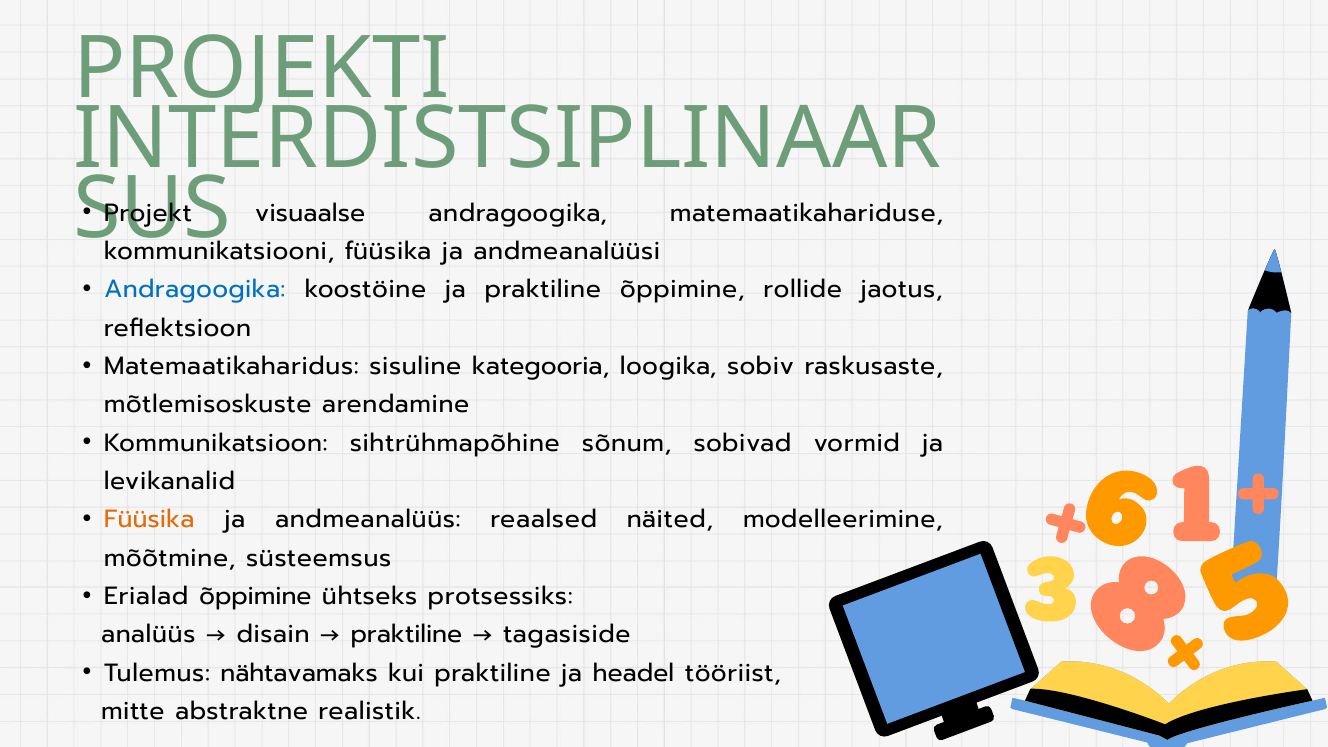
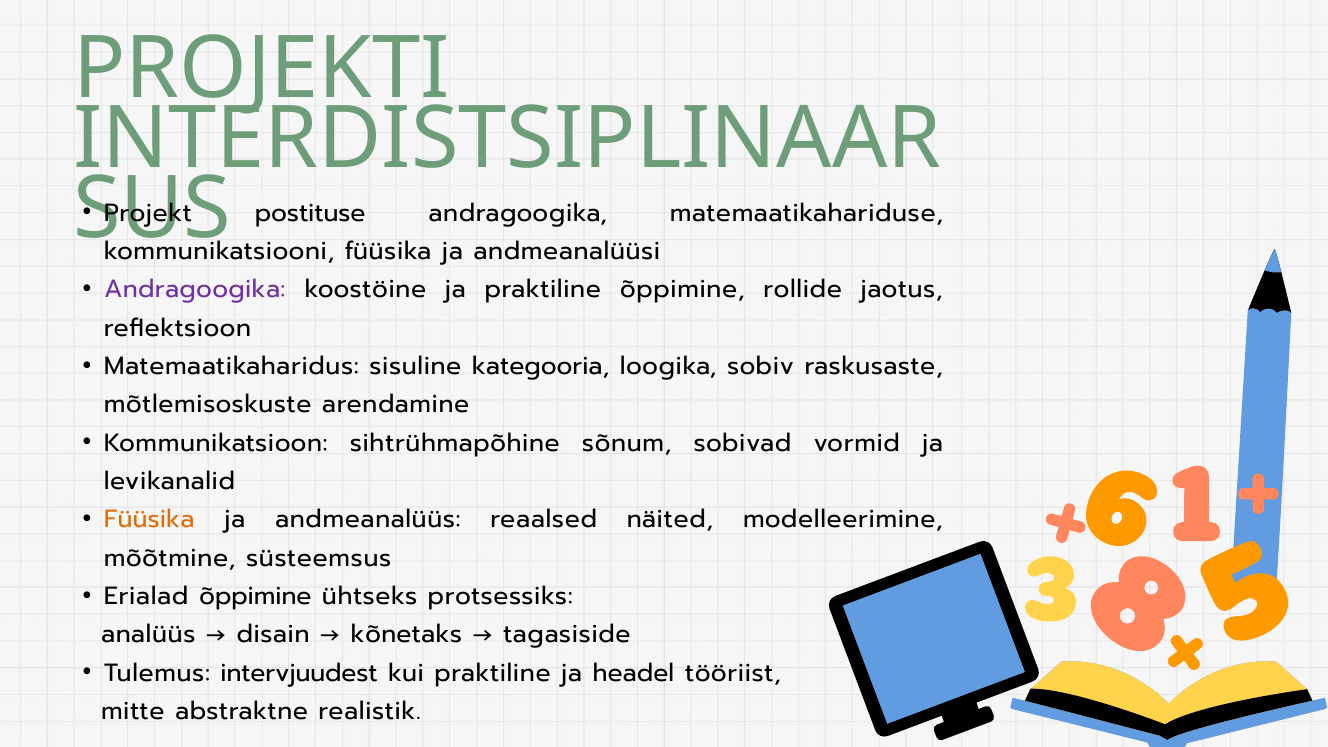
visuaalse: visuaalse -> postituse
Andragoogika at (195, 290) colour: blue -> purple
praktiline at (406, 635): praktiline -> kõnetaks
nähtavamaks: nähtavamaks -> intervjuudest
